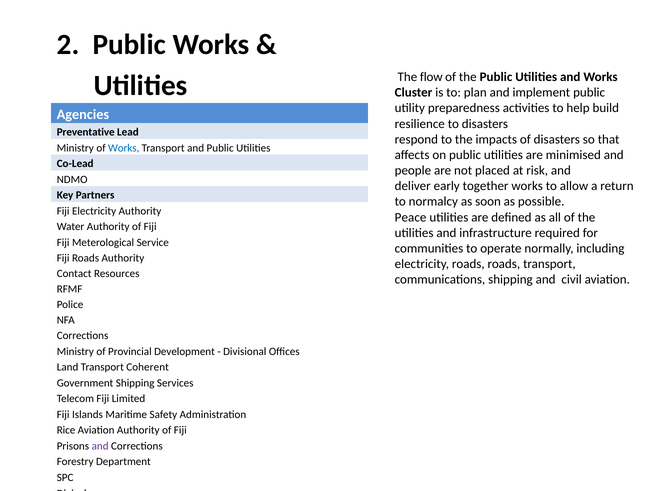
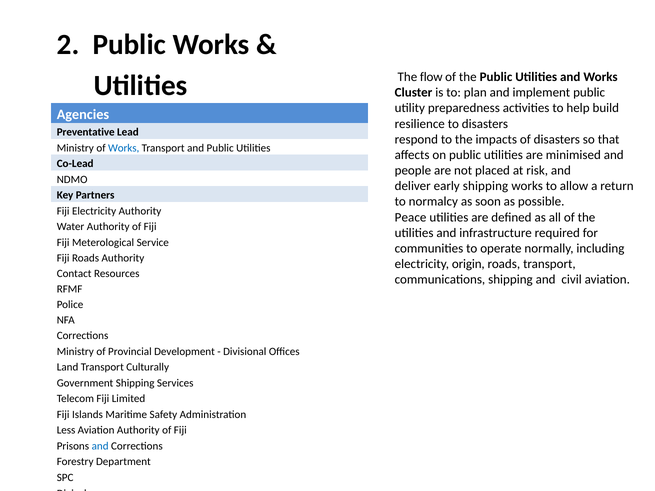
early together: together -> shipping
electricity roads: roads -> origin
Coherent: Coherent -> Culturally
Rice: Rice -> Less
and at (100, 446) colour: purple -> blue
